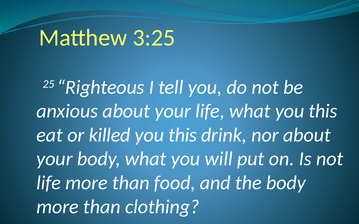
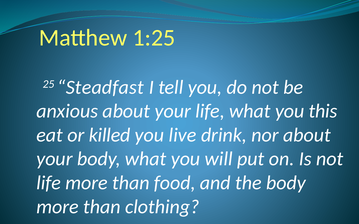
3:25: 3:25 -> 1:25
Righteous: Righteous -> Steadfast
this at (183, 135): this -> live
